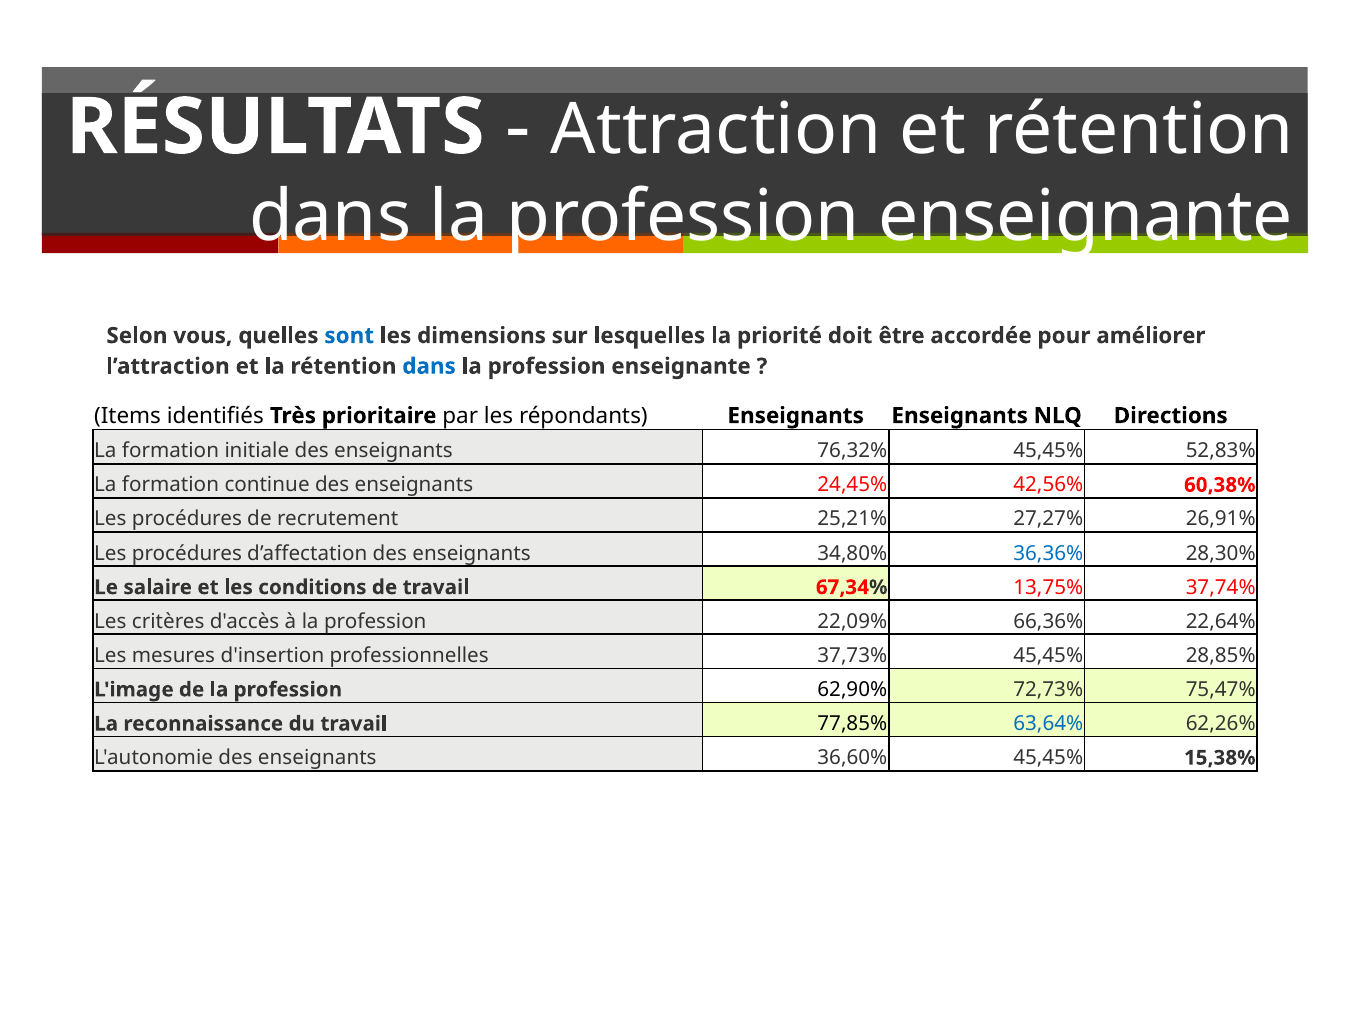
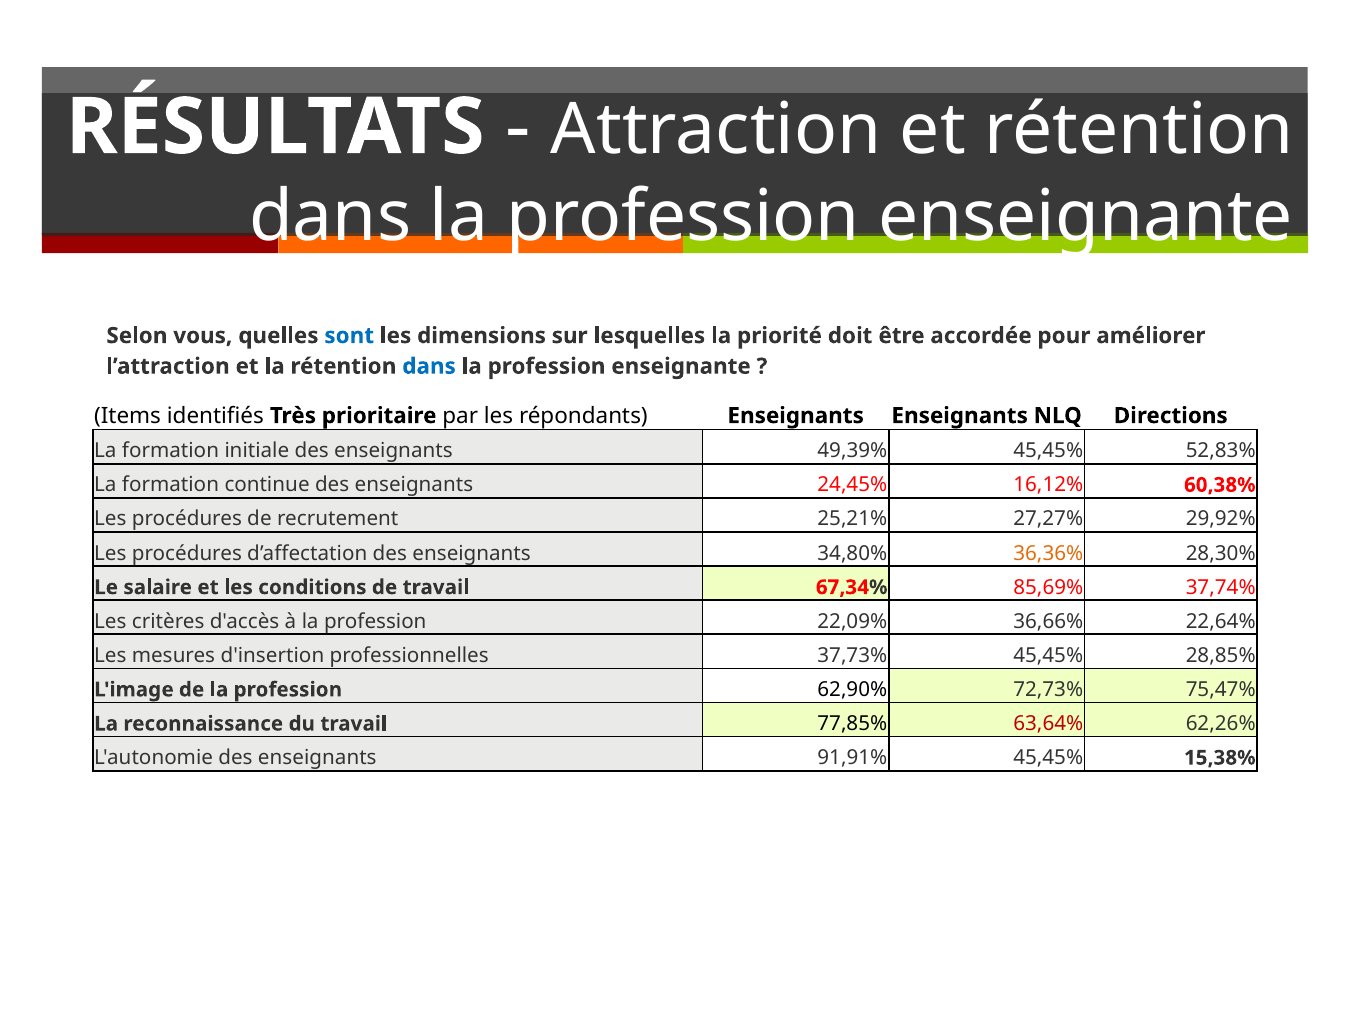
76,32%: 76,32% -> 49,39%
42,56%: 42,56% -> 16,12%
26,91%: 26,91% -> 29,92%
36,36% colour: blue -> orange
13,75%: 13,75% -> 85,69%
66,36%: 66,36% -> 36,66%
63,64% colour: blue -> red
36,60%: 36,60% -> 91,91%
